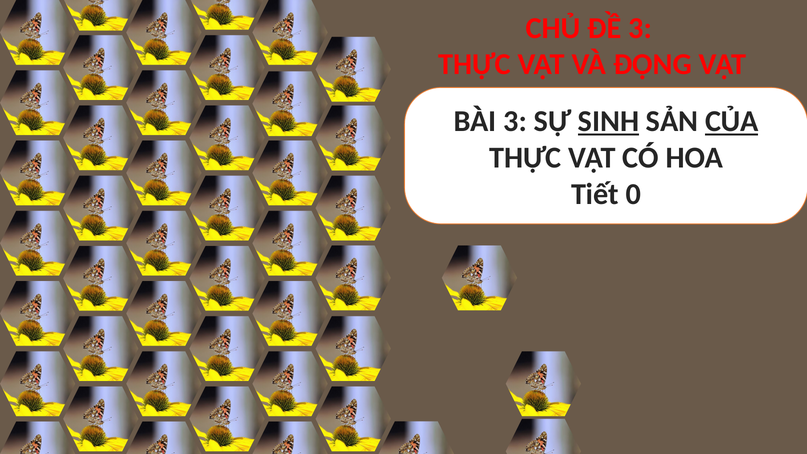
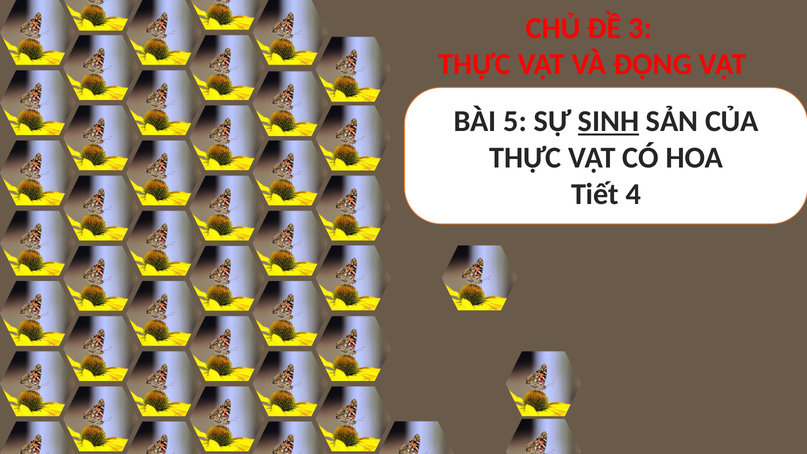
BÀI 3: 3 -> 5
CỦA underline: present -> none
0: 0 -> 4
